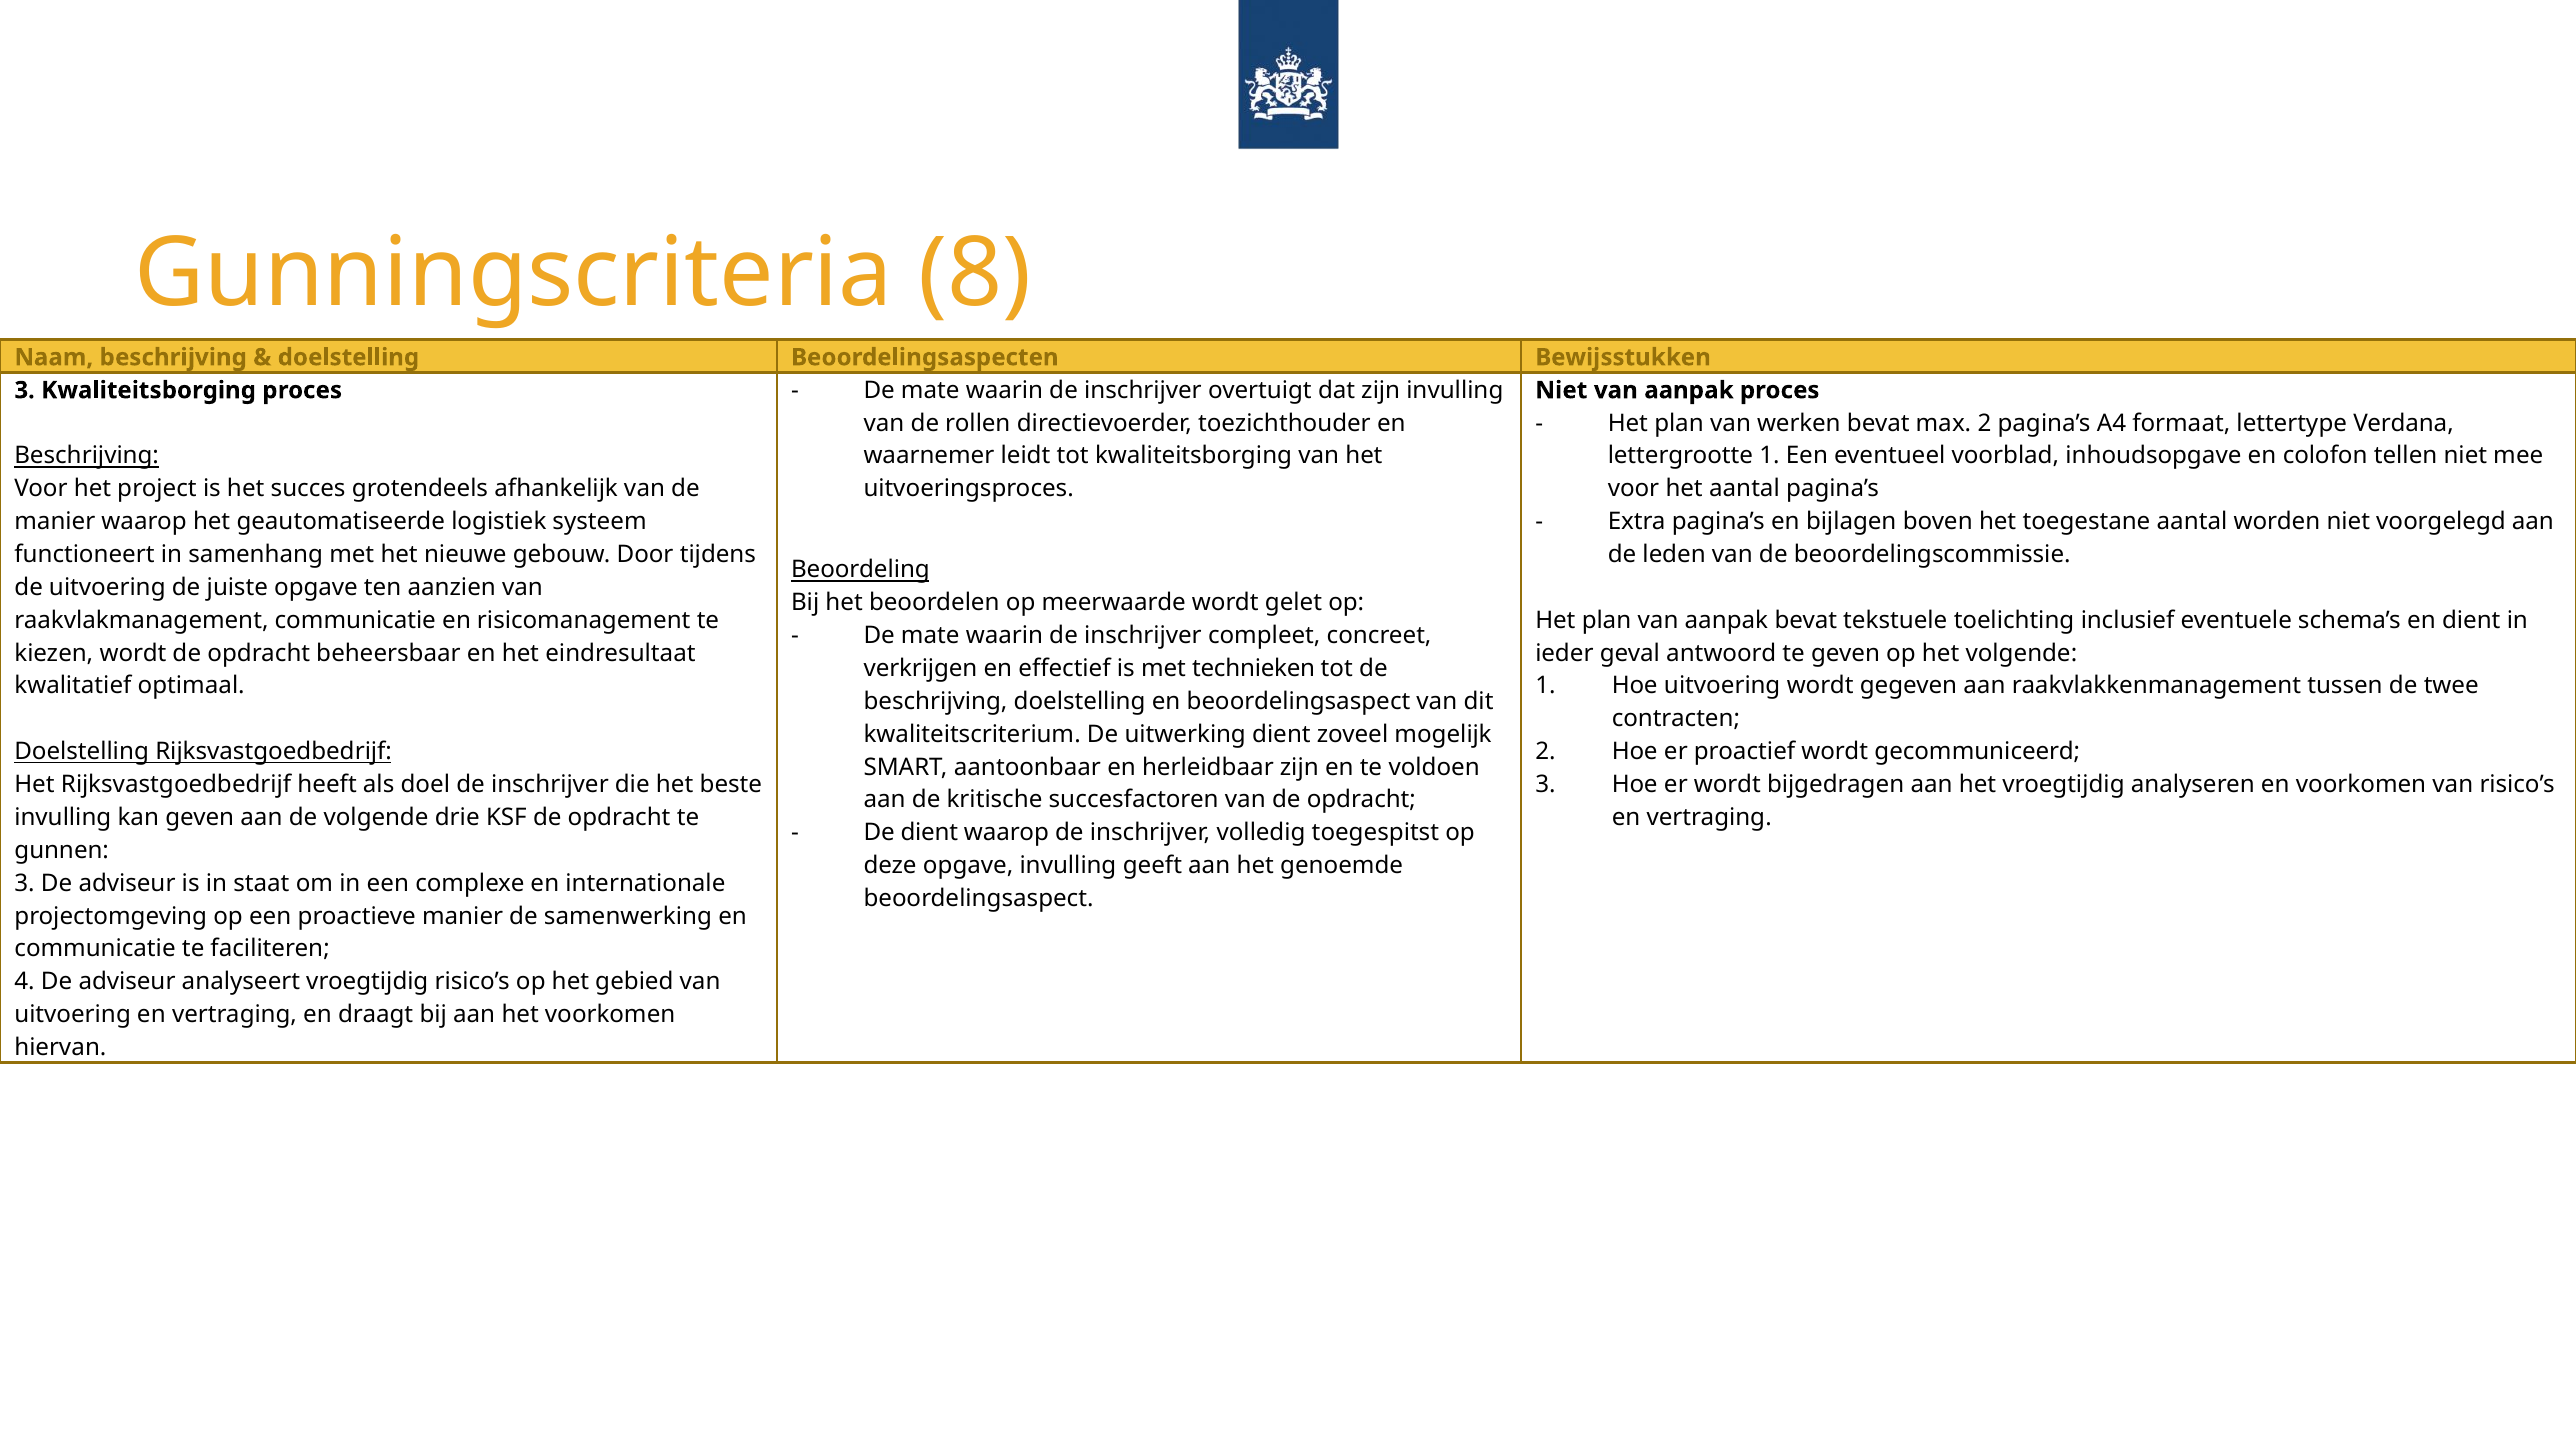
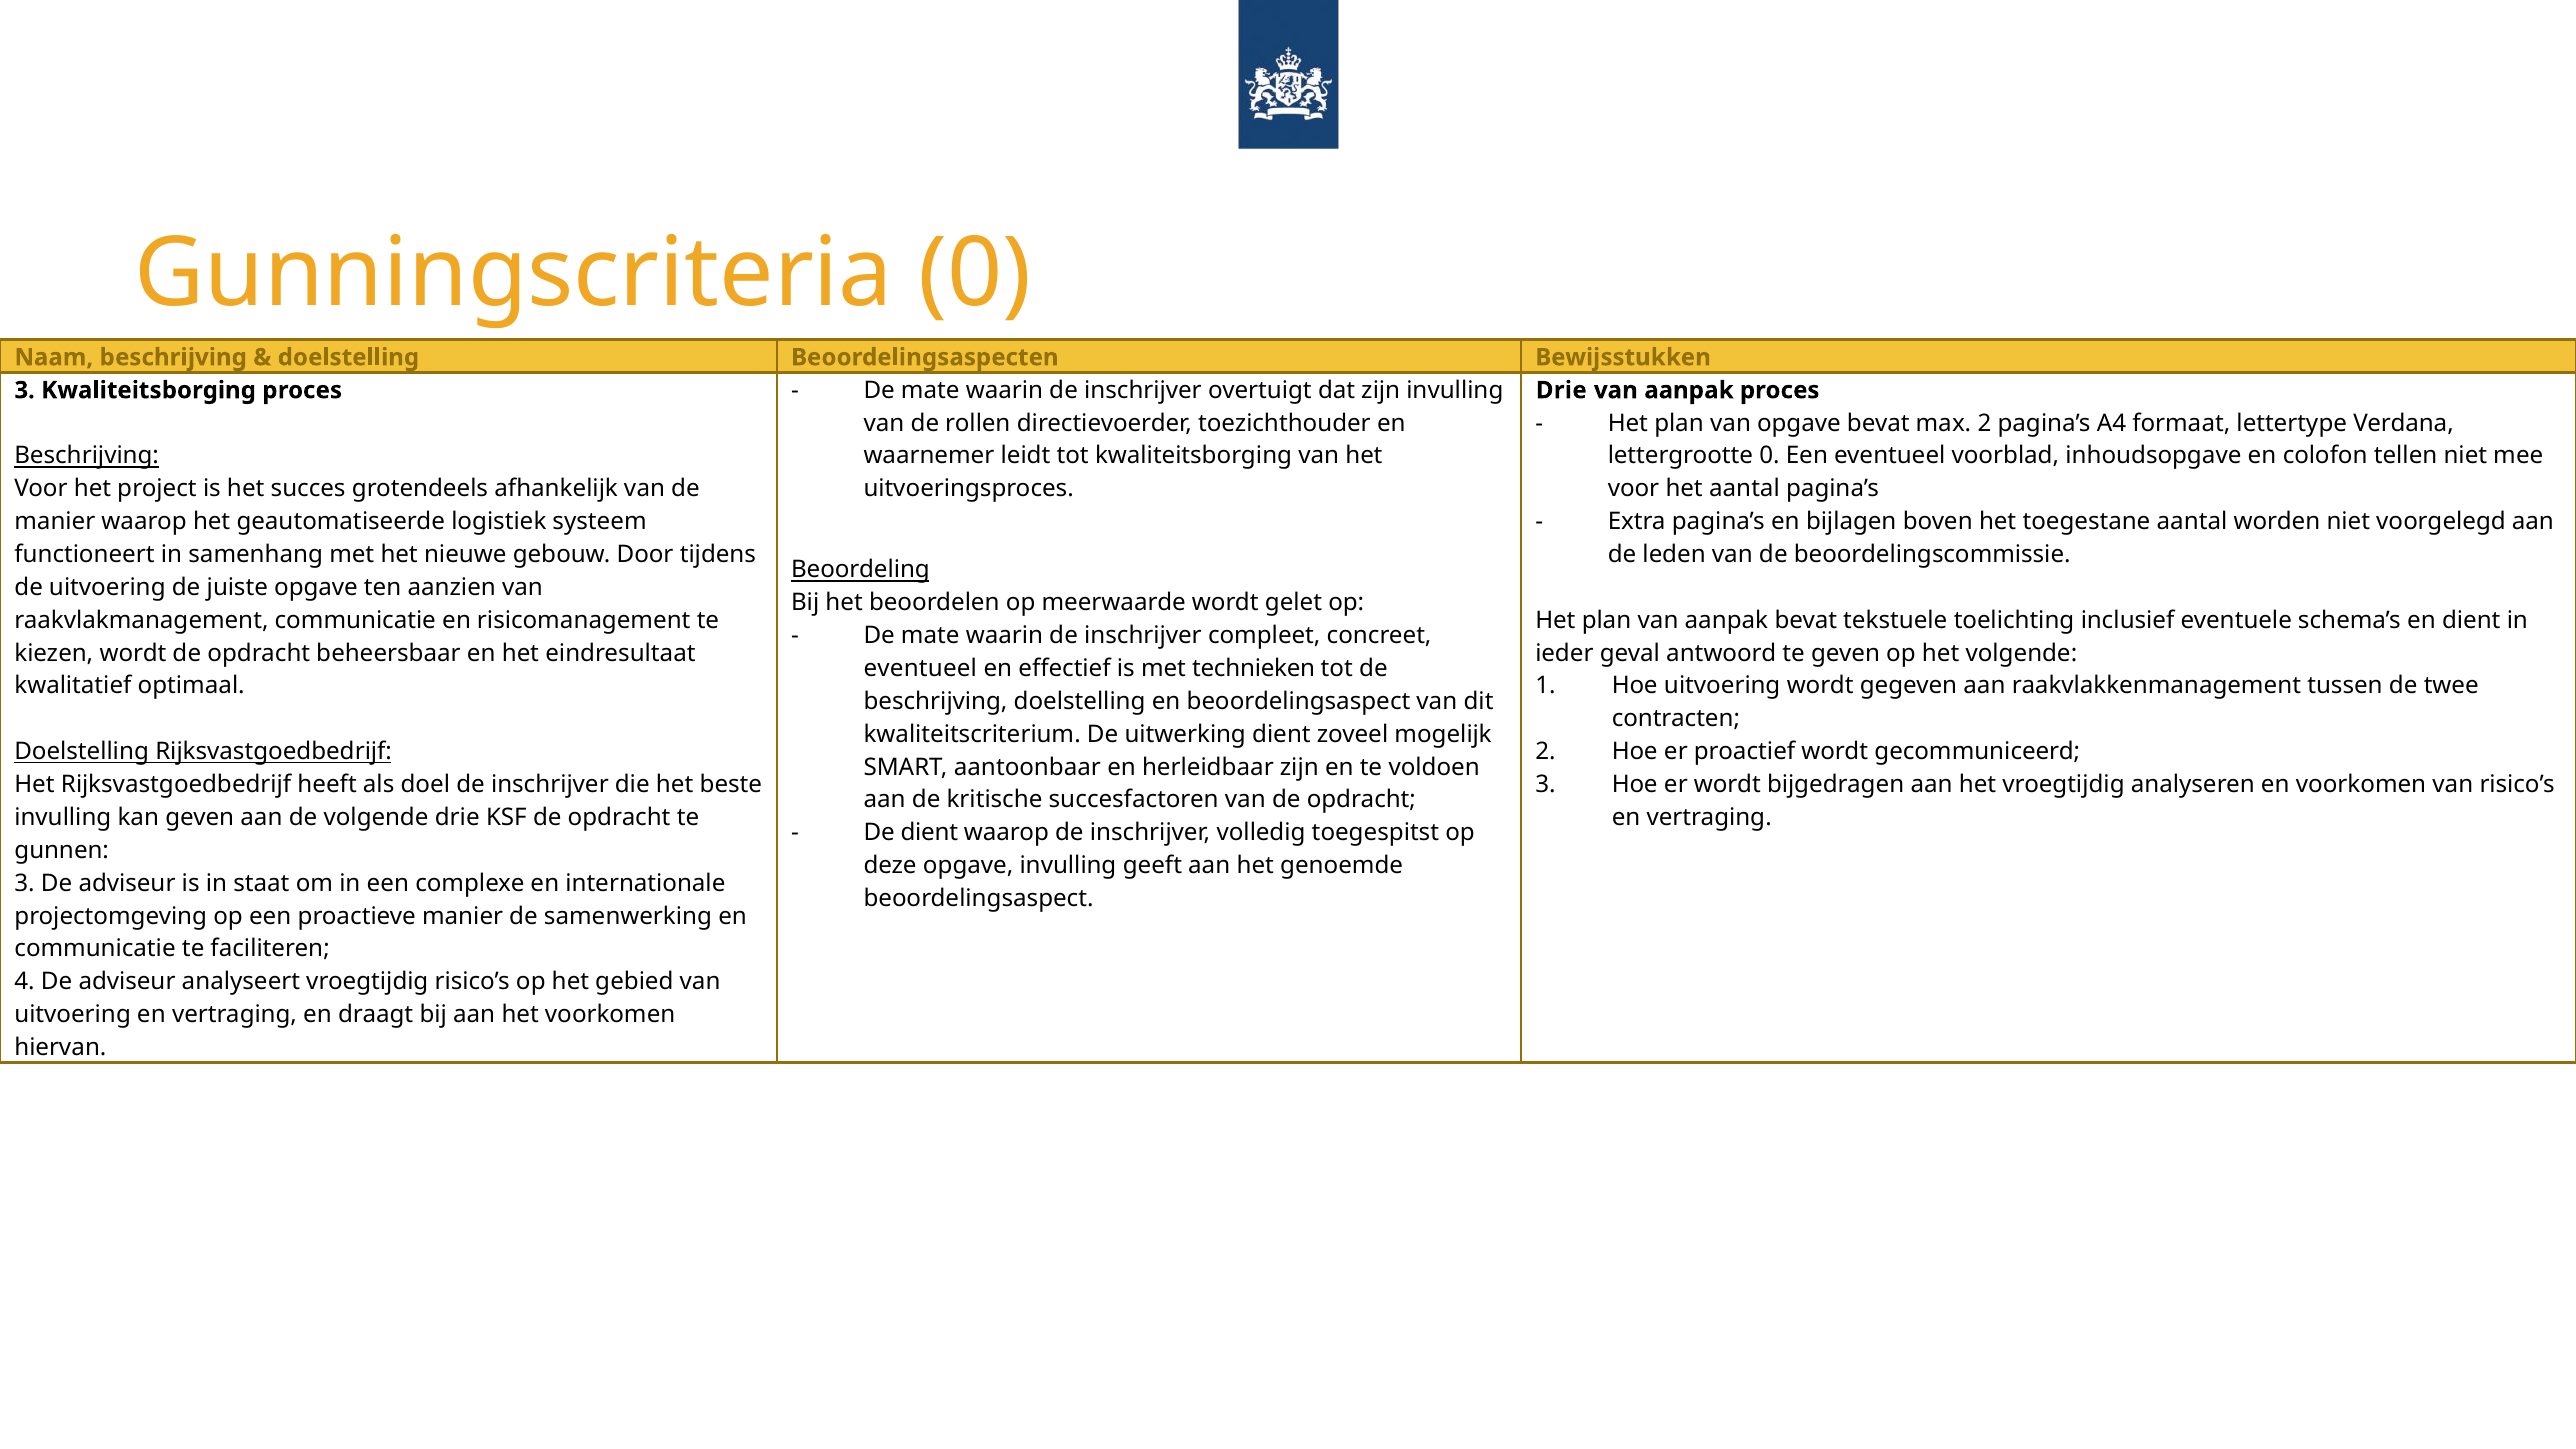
Gunningscriteria 8: 8 -> 0
Niet at (1561, 390): Niet -> Drie
van werken: werken -> opgave
lettergrootte 1: 1 -> 0
verkrijgen at (920, 669): verkrijgen -> eventueel
